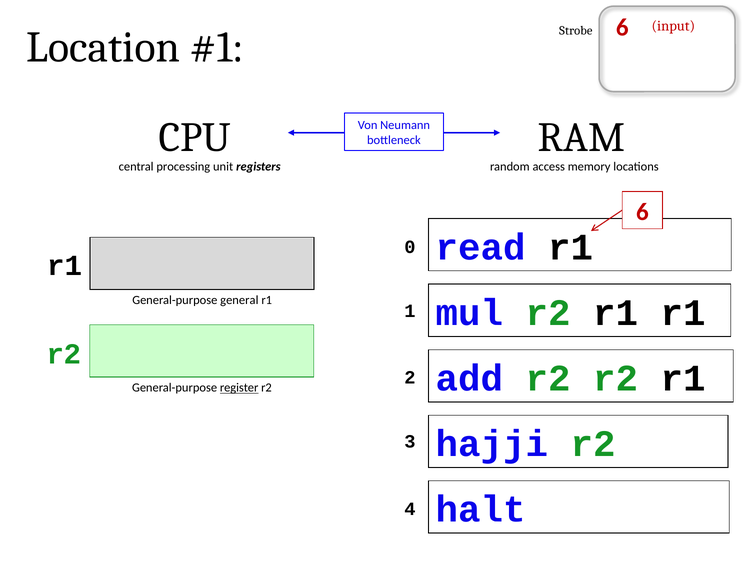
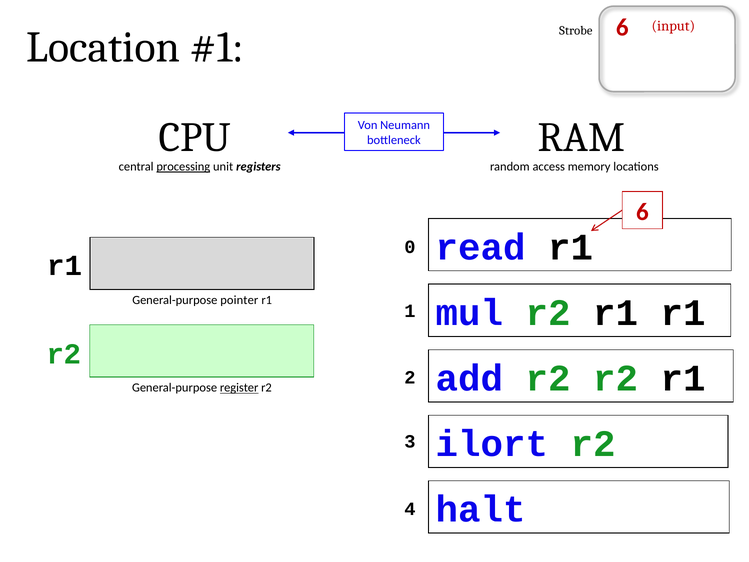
processing underline: none -> present
general: general -> pointer
hajji: hajji -> ilort
